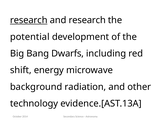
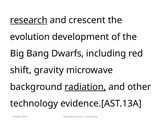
and research: research -> crescent
potential: potential -> evolution
energy: energy -> gravity
radiation underline: none -> present
